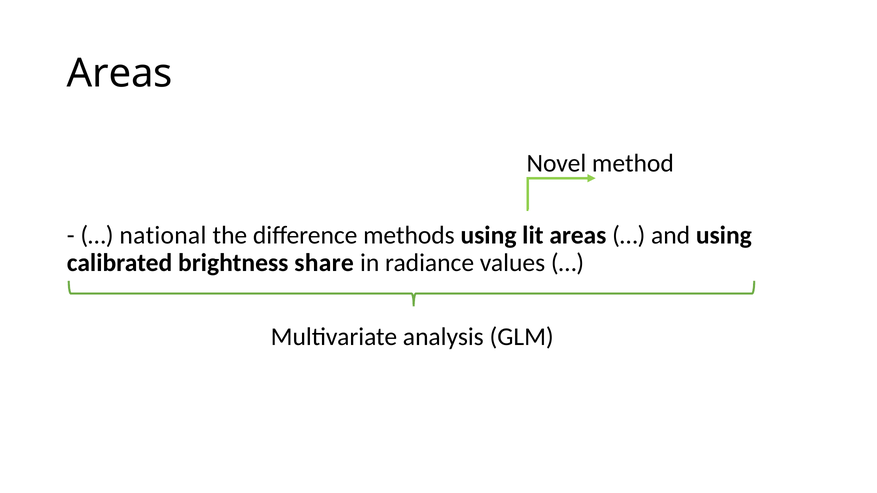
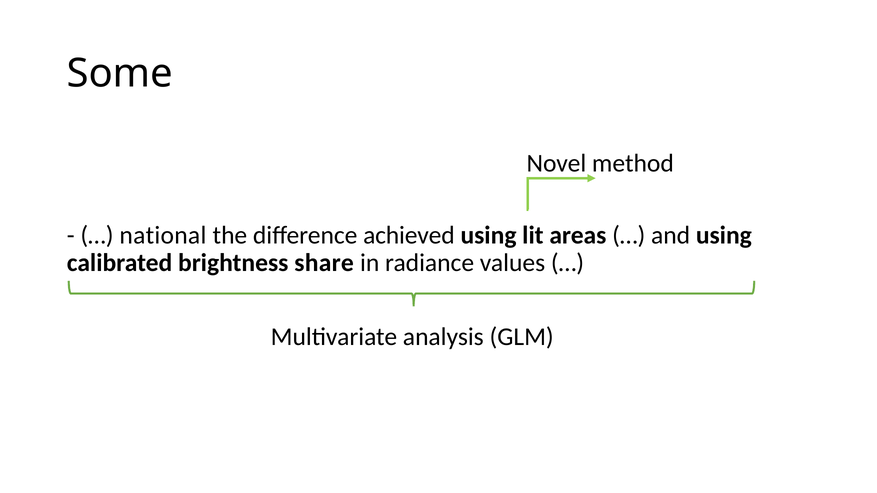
Areas at (120, 74): Areas -> Some
methods: methods -> achieved
